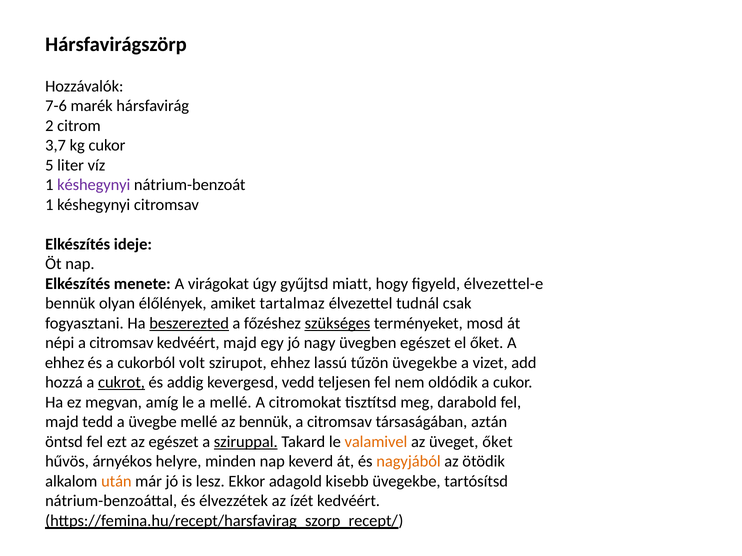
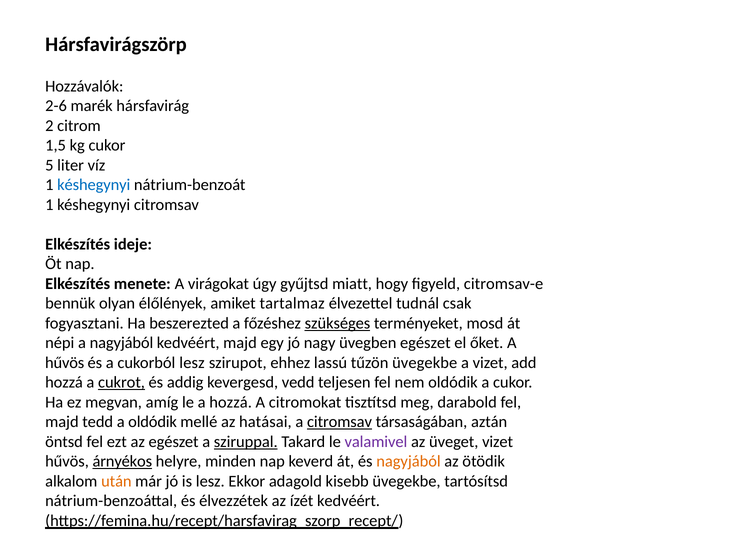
7-6: 7-6 -> 2-6
3,7: 3,7 -> 1,5
késhegynyi at (94, 185) colour: purple -> blue
élvezettel-e: élvezettel-e -> citromsav-e
beszerezted underline: present -> none
citromsav at (122, 343): citromsav -> nagyjából
ehhez at (65, 363): ehhez -> hűvös
cukorból volt: volt -> lesz
a mellé: mellé -> hozzá
a üvegbe: üvegbe -> oldódik
az bennük: bennük -> hatásai
citromsav at (340, 422) underline: none -> present
valamivel colour: orange -> purple
üveget őket: őket -> vizet
árnyékos underline: none -> present
